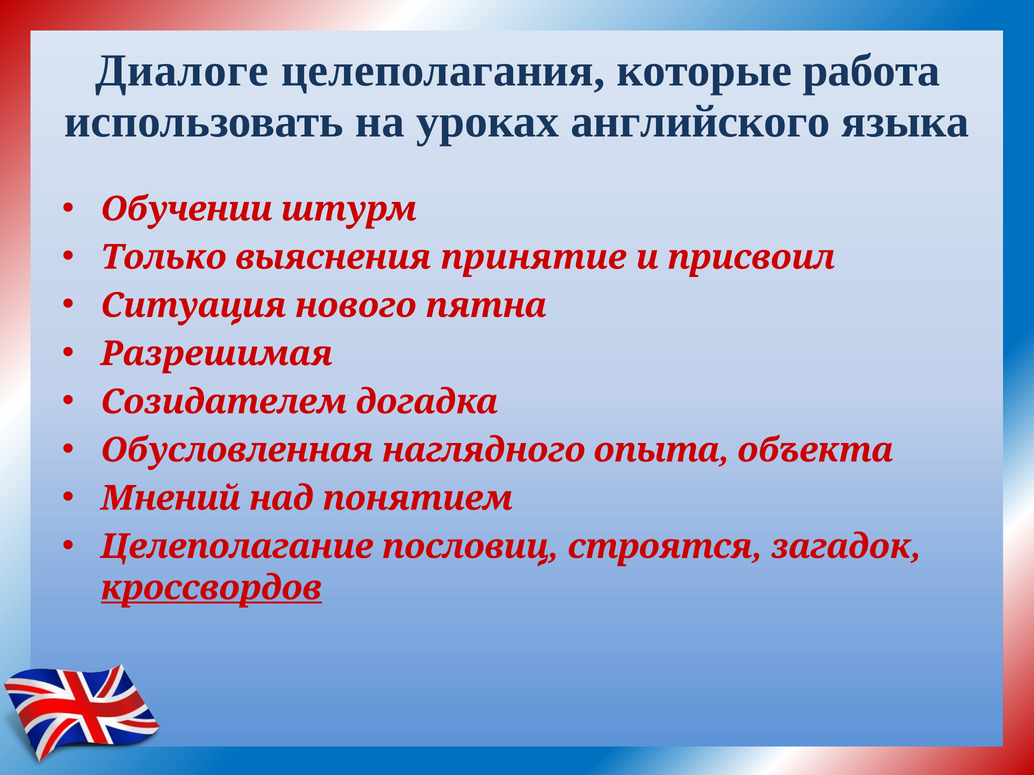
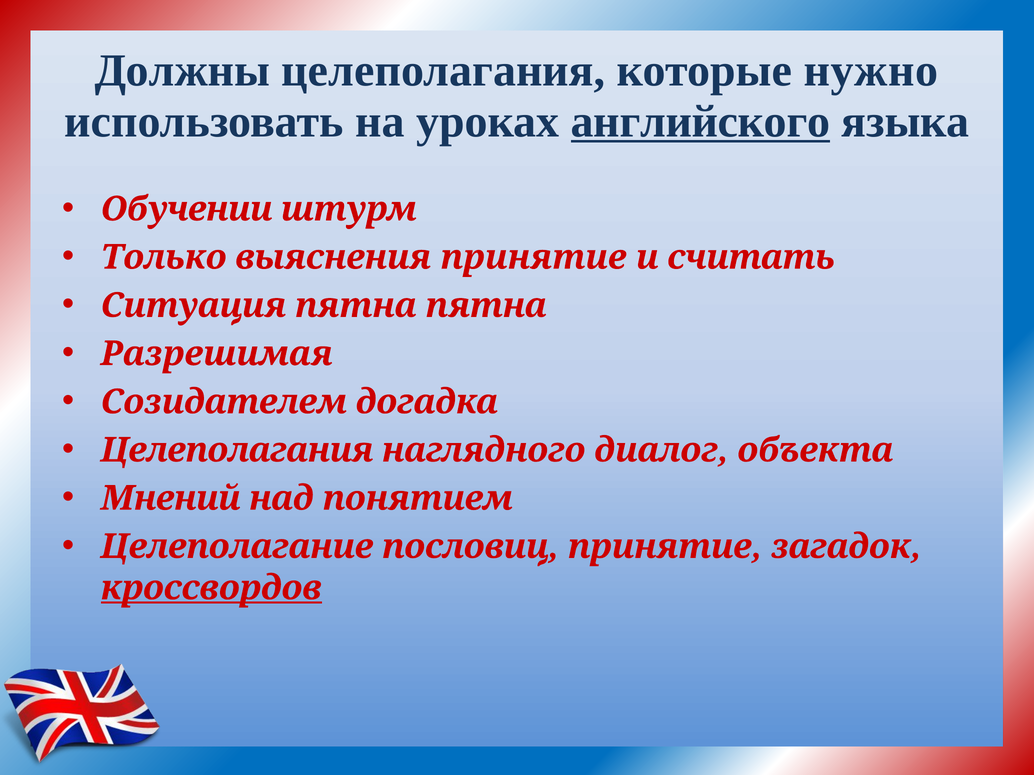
Диалоге: Диалоге -> Должны
работа: работа -> нужно
английского underline: none -> present
присвоил: присвоил -> считать
Ситуация нового: нового -> пятна
Обусловленная at (237, 450): Обусловленная -> Целеполагания
опыта: опыта -> диалог
пословиц строятся: строятся -> принятие
